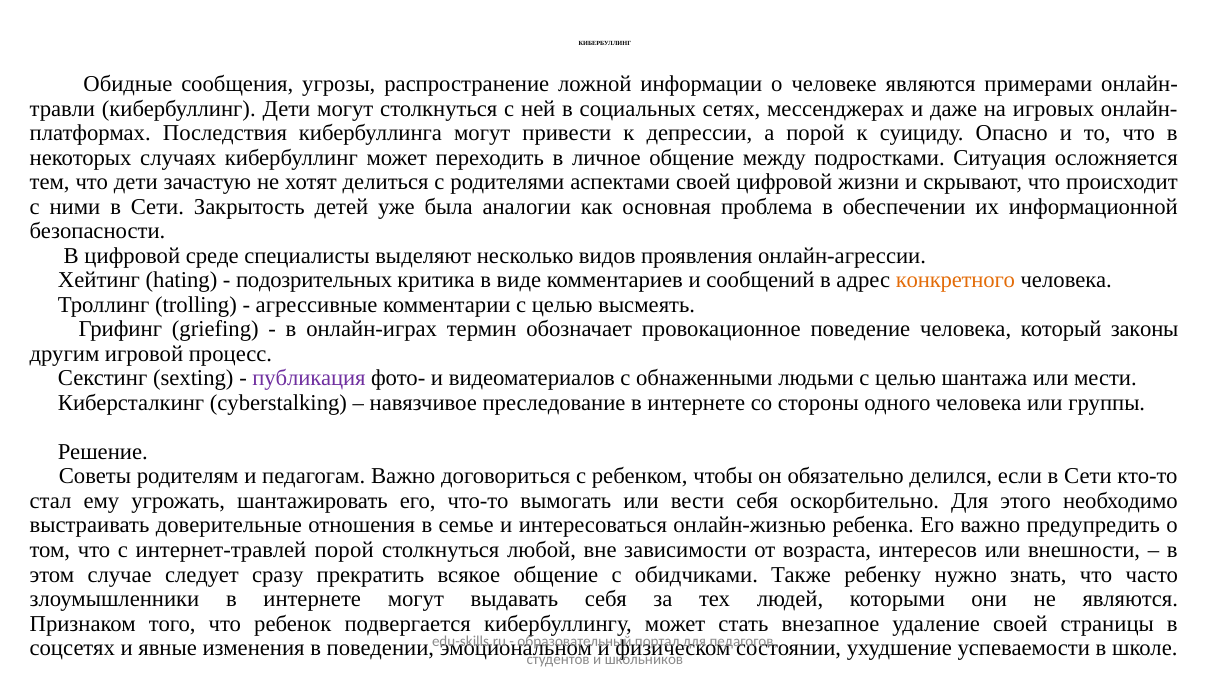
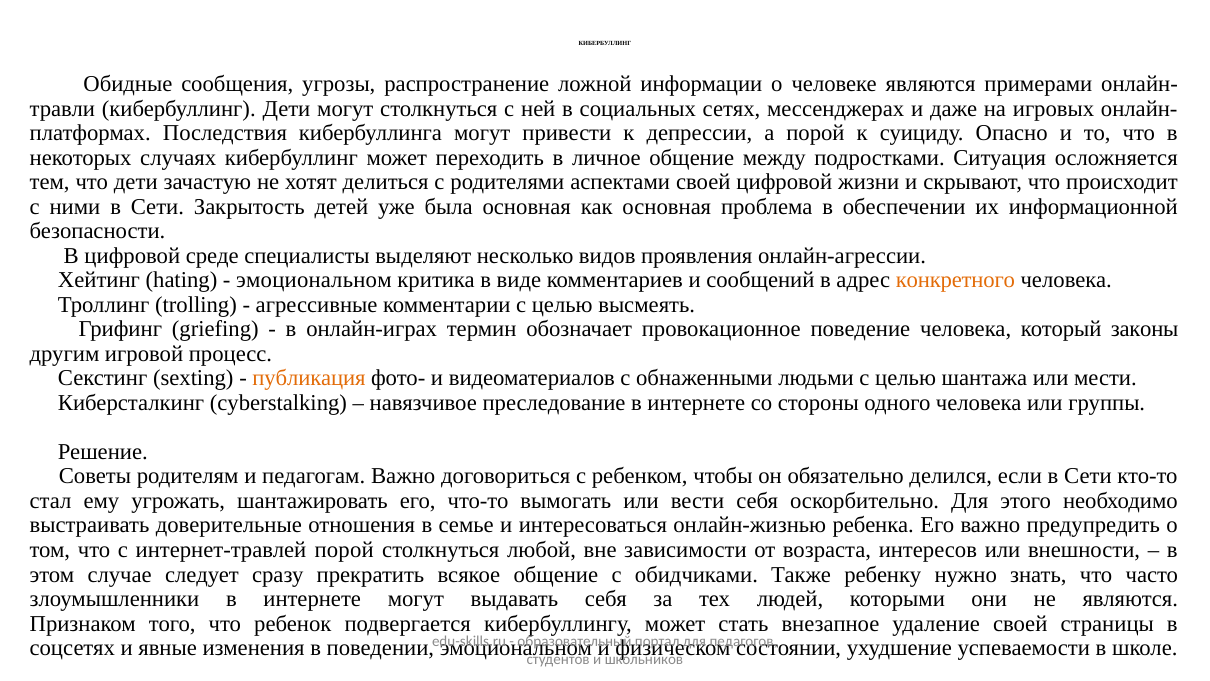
была аналогии: аналогии -> основная
подозрительных at (314, 280): подозрительных -> эмоциональном
публикация colour: purple -> orange
